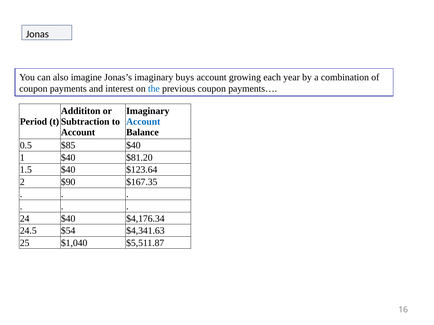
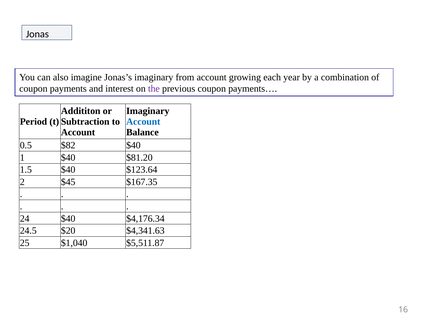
buys: buys -> from
the colour: blue -> purple
$85: $85 -> $82
$90: $90 -> $45
$54: $54 -> $20
